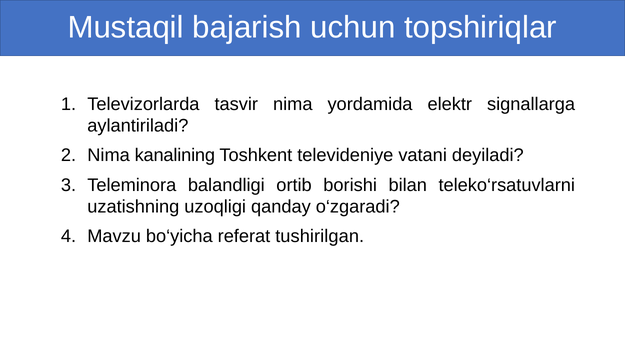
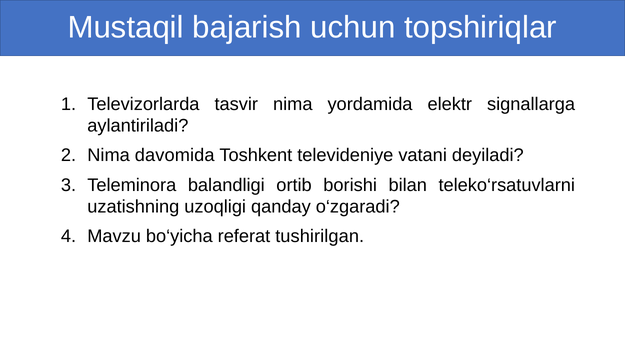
kanalining: kanalining -> davomida
